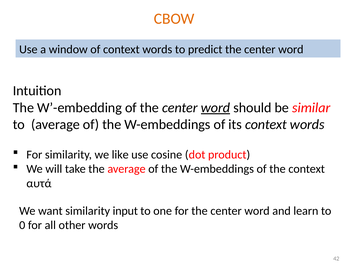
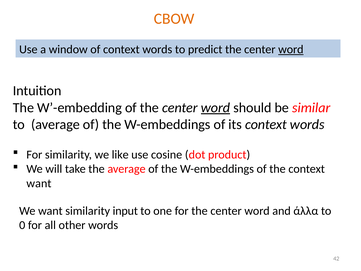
word at (291, 49) underline: none -> present
αυτά at (39, 183): αυτά -> want
learn: learn -> άλλα
